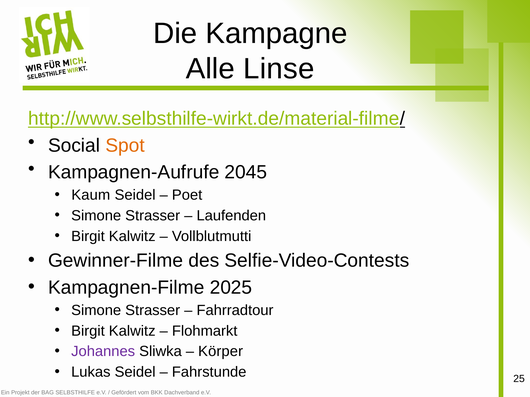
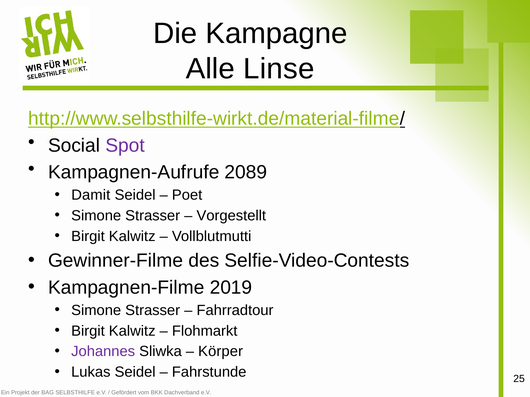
Spot colour: orange -> purple
2045: 2045 -> 2089
Kaum: Kaum -> Damit
Laufenden: Laufenden -> Vorgestellt
2025: 2025 -> 2019
